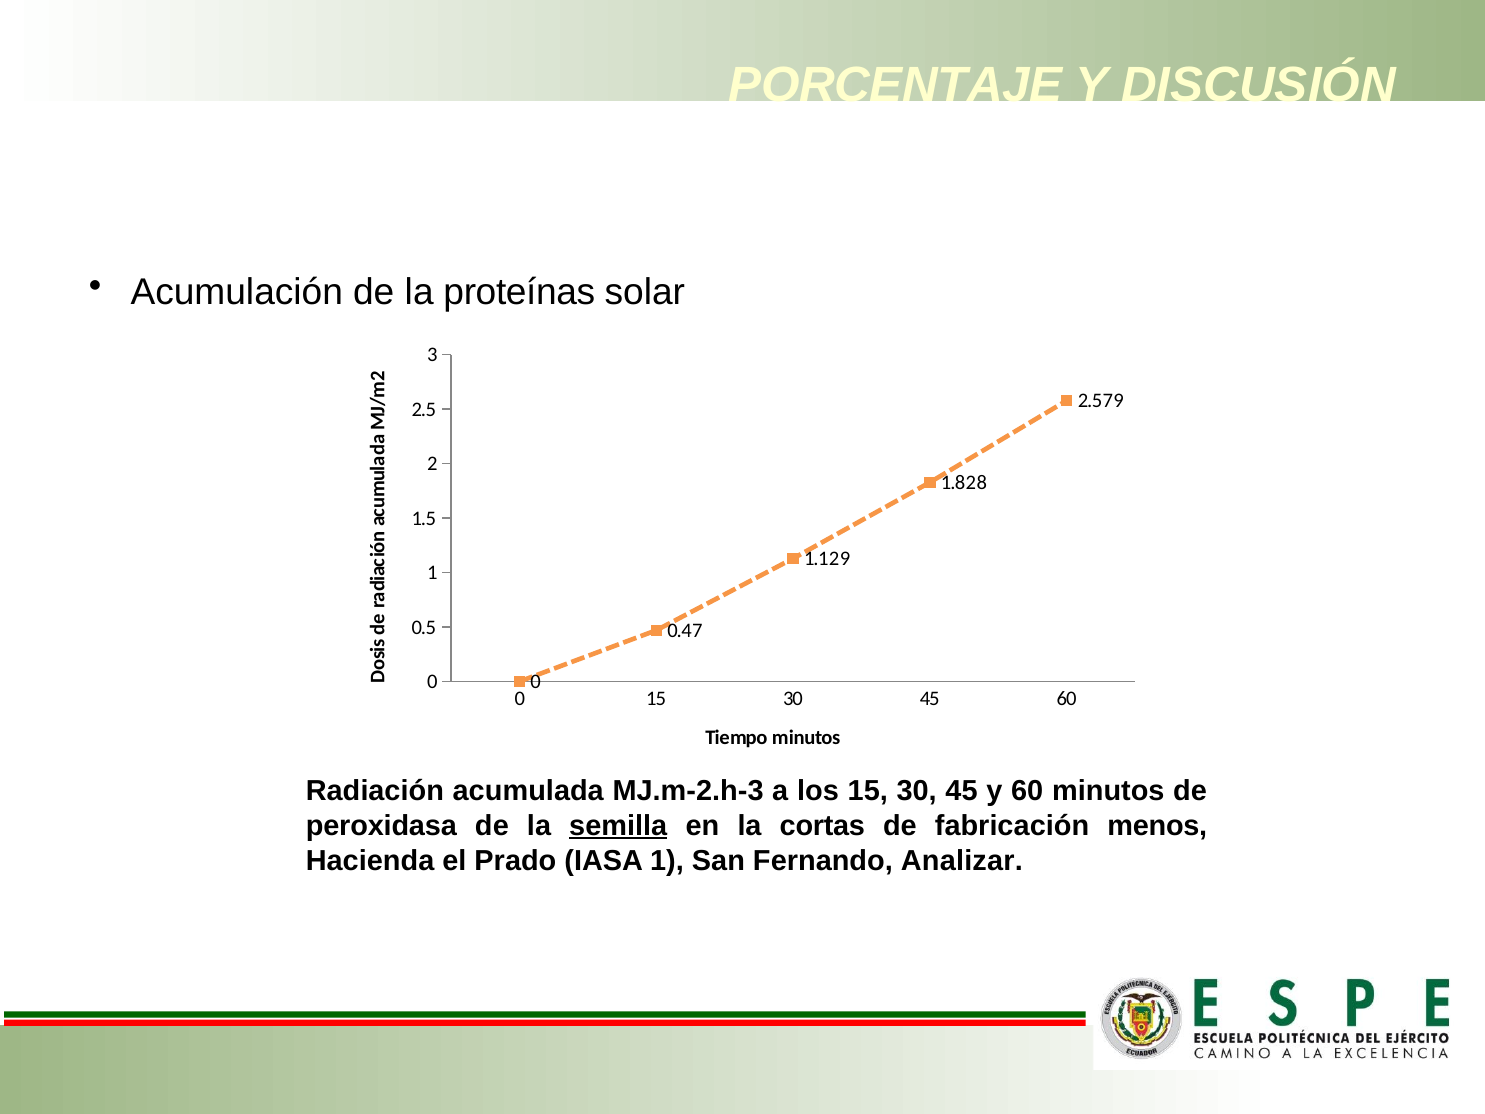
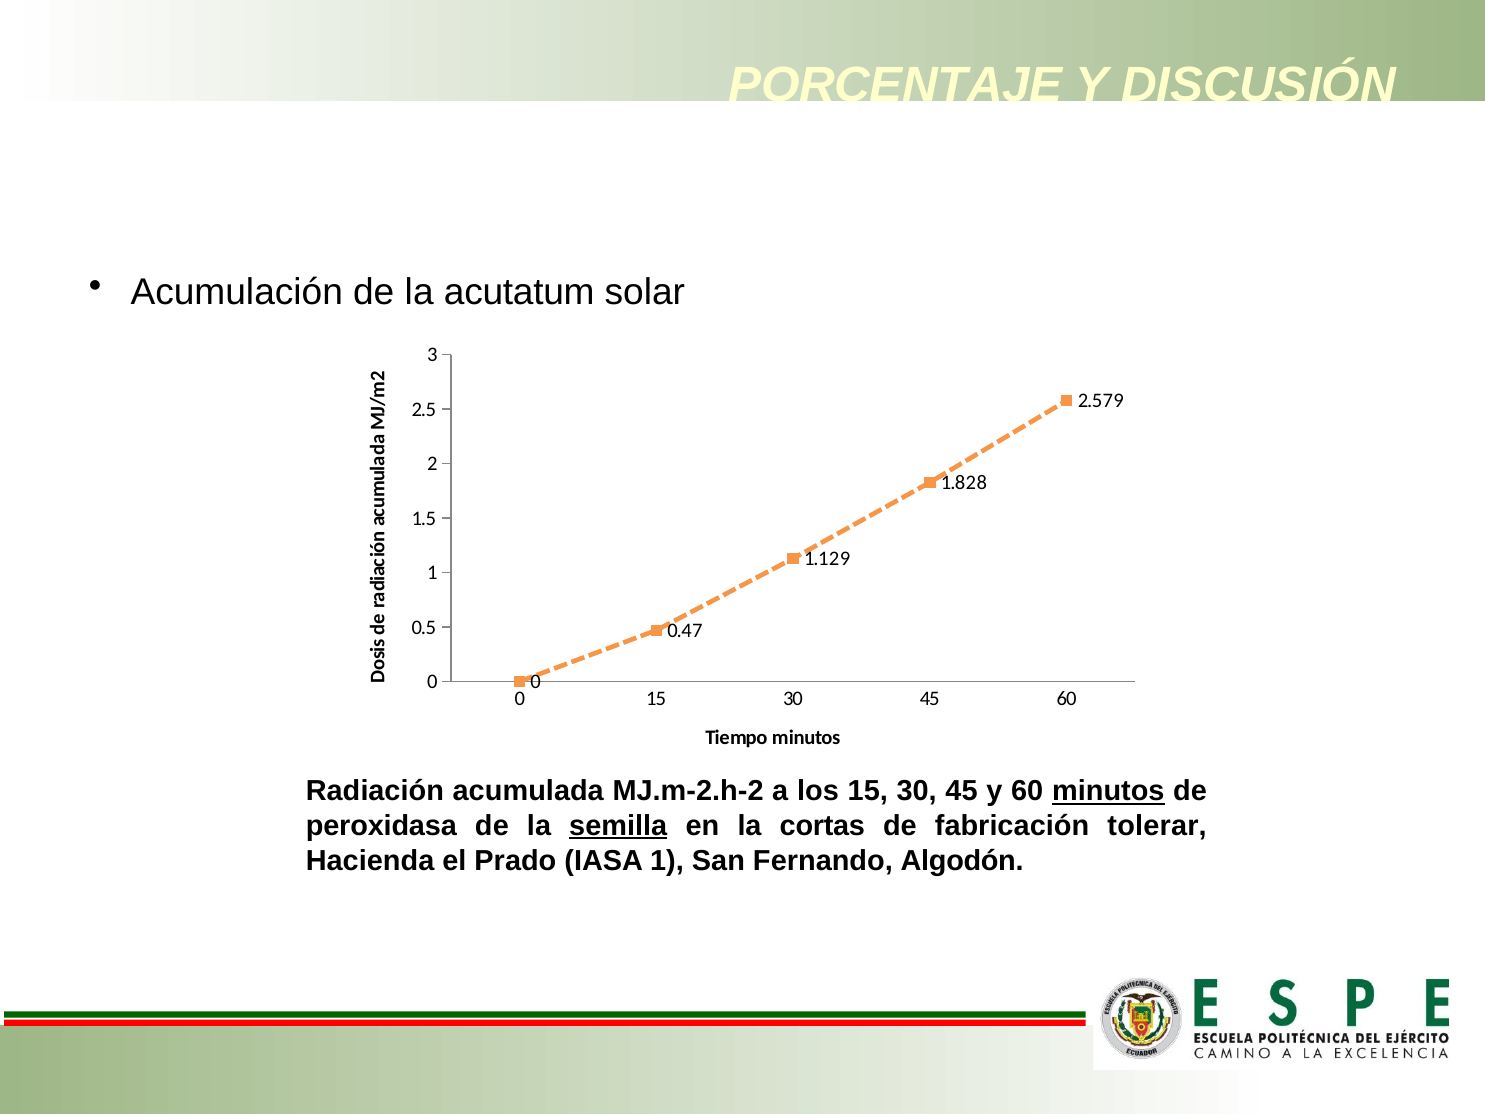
proteínas: proteínas -> acutatum
MJ.m-2.h-3: MJ.m-2.h-3 -> MJ.m-2.h-2
minutos at (1108, 791) underline: none -> present
menos: menos -> tolerar
Analizar: Analizar -> Algodón
